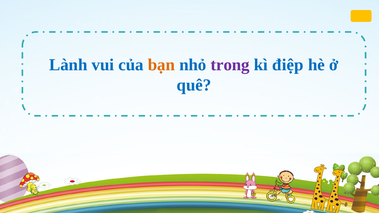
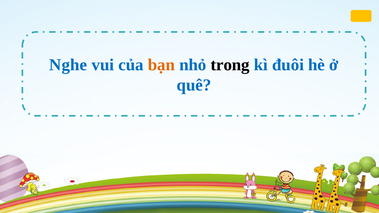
Lành: Lành -> Nghe
trong colour: purple -> black
điệp: điệp -> đuôi
